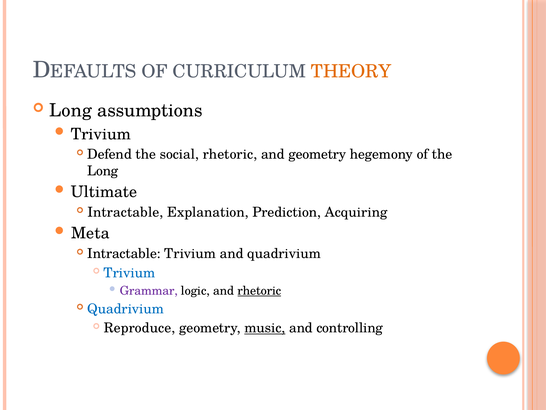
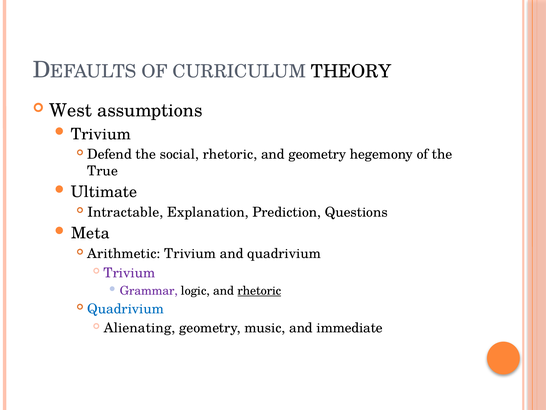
THEORY colour: orange -> black
Long at (71, 110): Long -> West
Long at (103, 171): Long -> True
Acquiring: Acquiring -> Questions
Intractable at (124, 253): Intractable -> Arithmetic
Trivium at (130, 273) colour: blue -> purple
Reproduce: Reproduce -> Alienating
music underline: present -> none
controlling: controlling -> immediate
